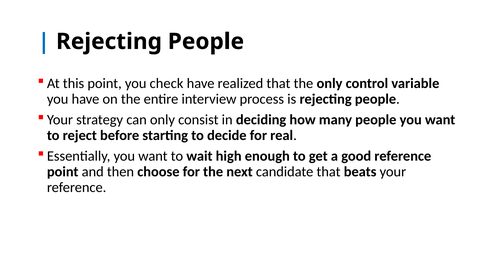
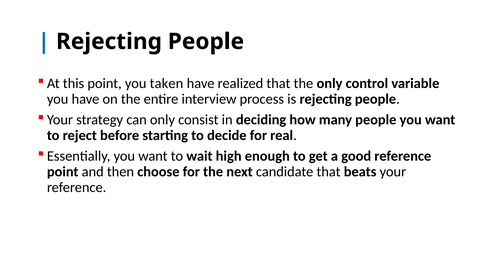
check: check -> taken
